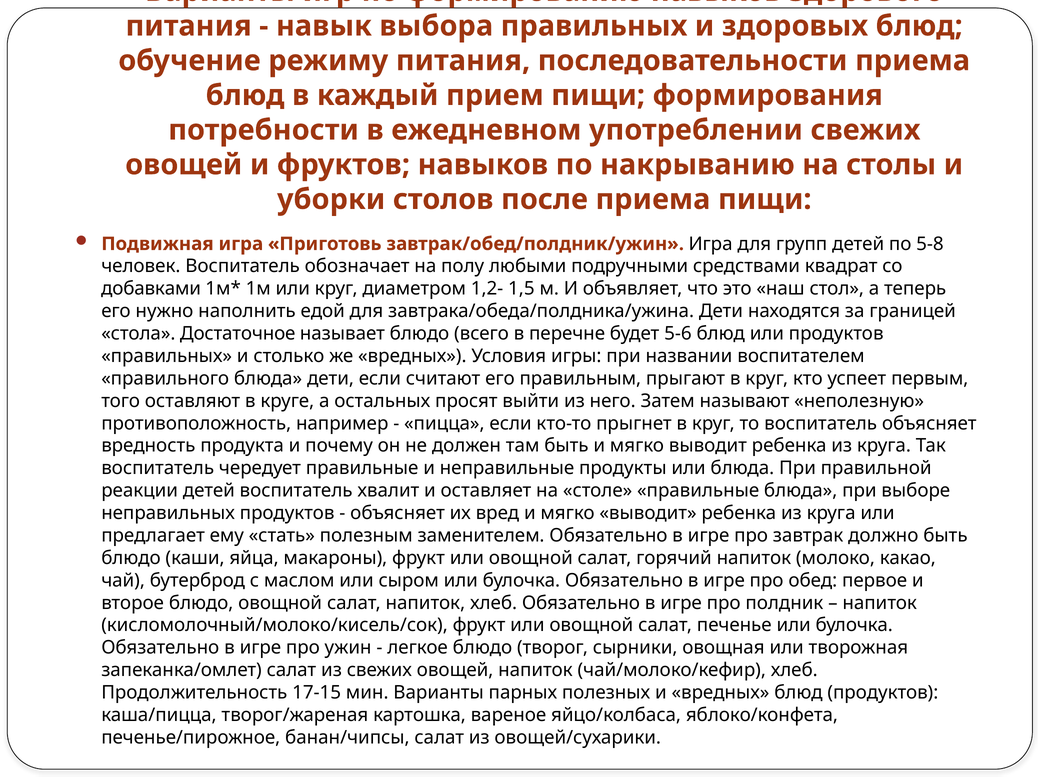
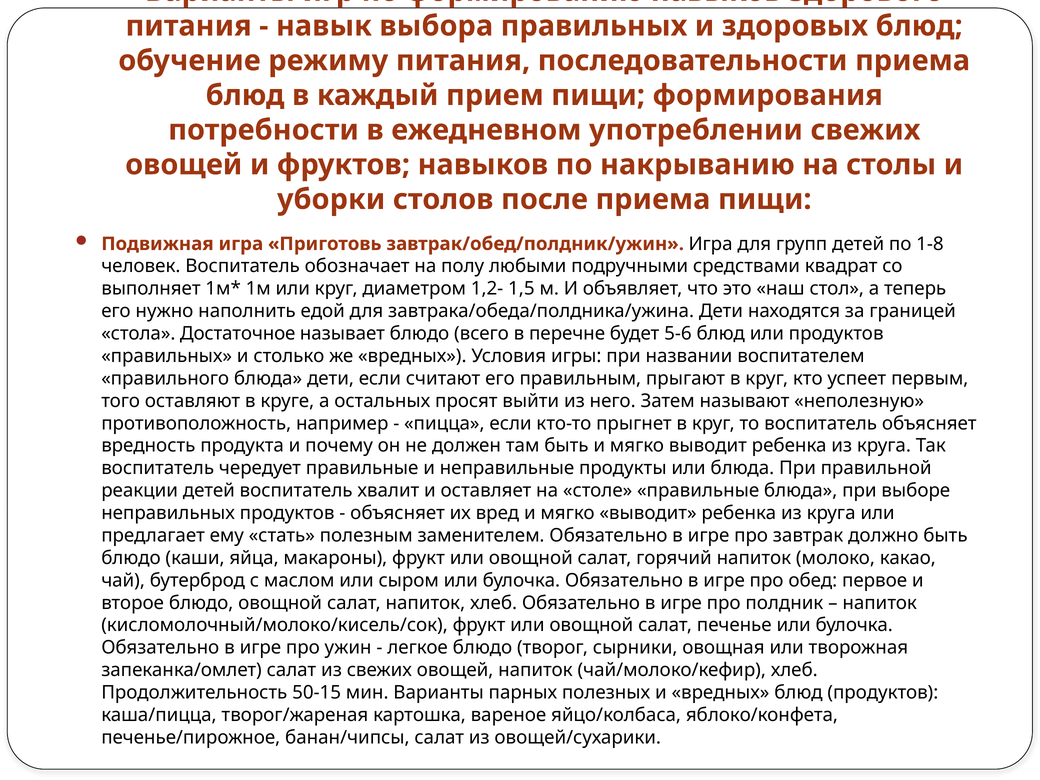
5-8: 5-8 -> 1-8
добавками: добавками -> выполняет
17-15: 17-15 -> 50-15
